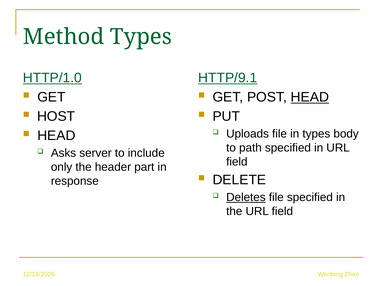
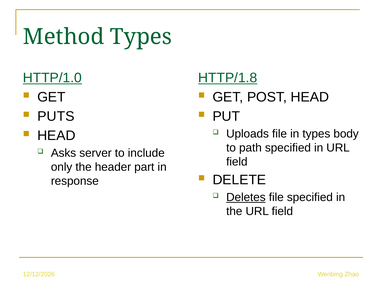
HTTP/9.1: HTTP/9.1 -> HTTP/1.8
HEAD at (310, 97) underline: present -> none
HOST: HOST -> PUTS
